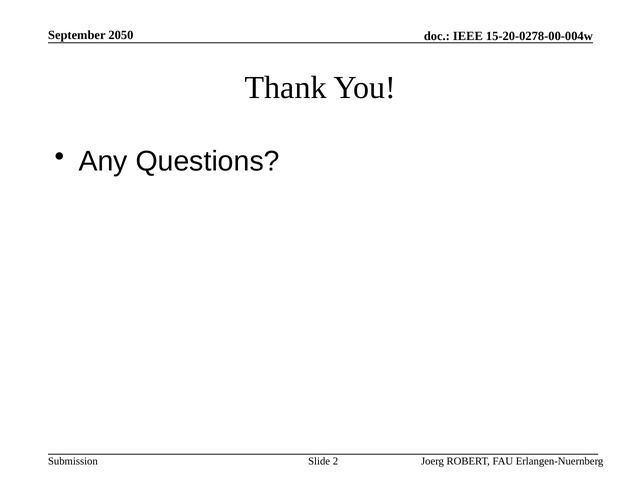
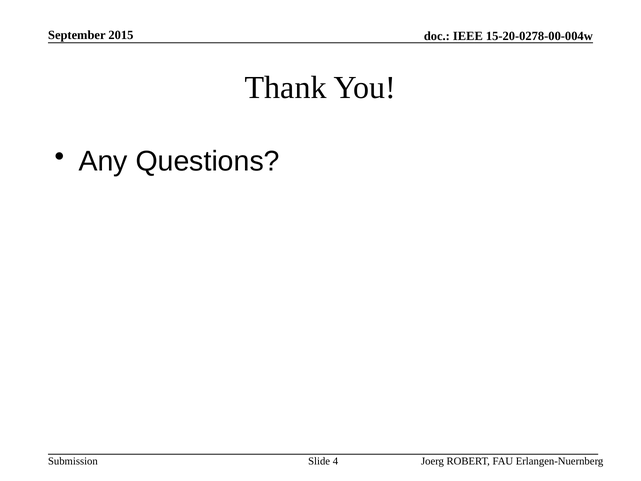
2050: 2050 -> 2015
2: 2 -> 4
